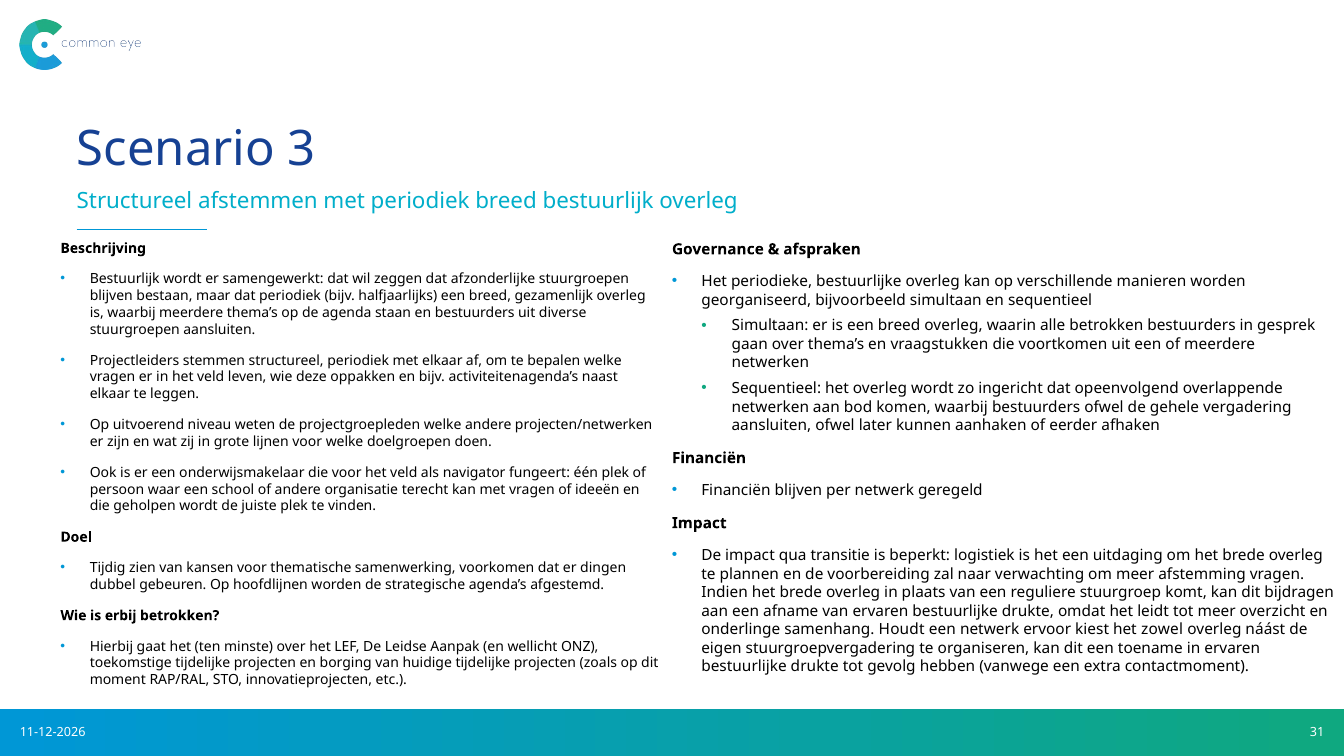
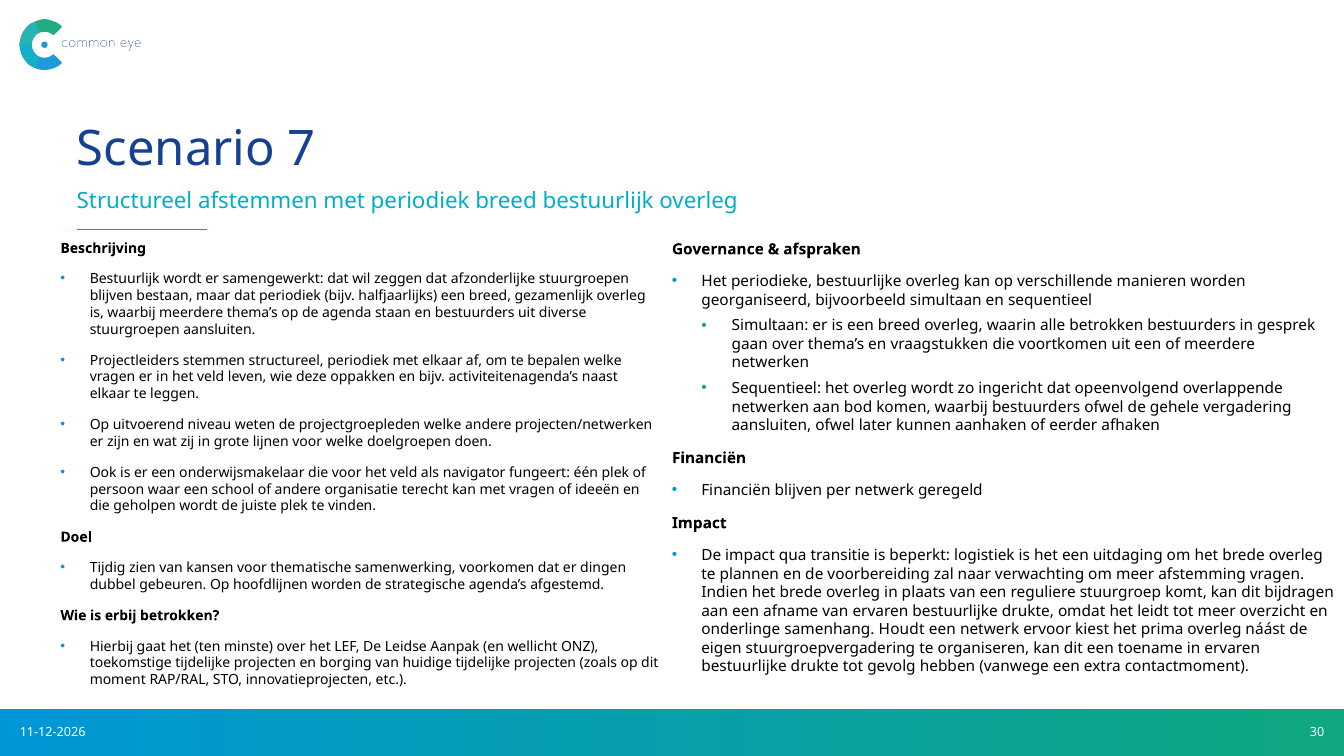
3: 3 -> 7
zowel: zowel -> prima
31: 31 -> 30
